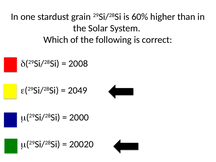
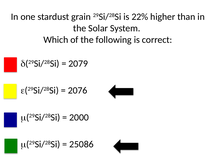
60%: 60% -> 22%
2008: 2008 -> 2079
2049: 2049 -> 2076
20020: 20020 -> 25086
